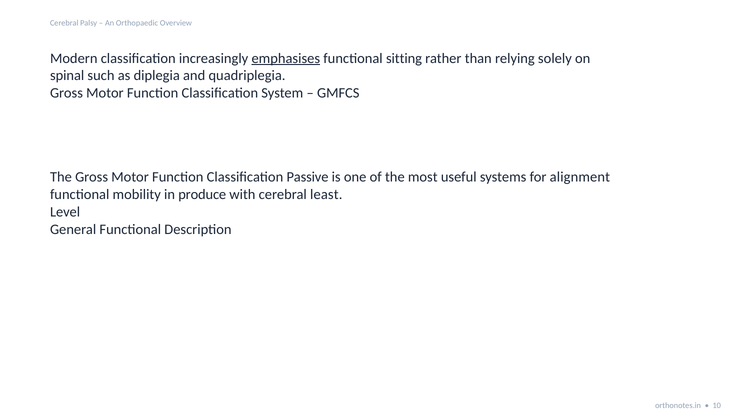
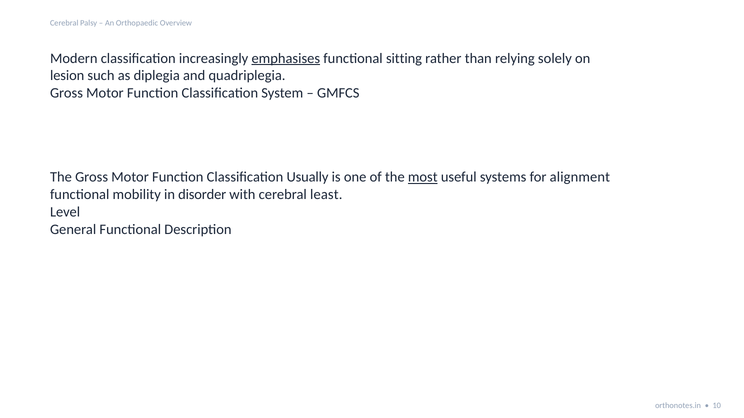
spinal: spinal -> lesion
Passive: Passive -> Usually
most underline: none -> present
produce: produce -> disorder
